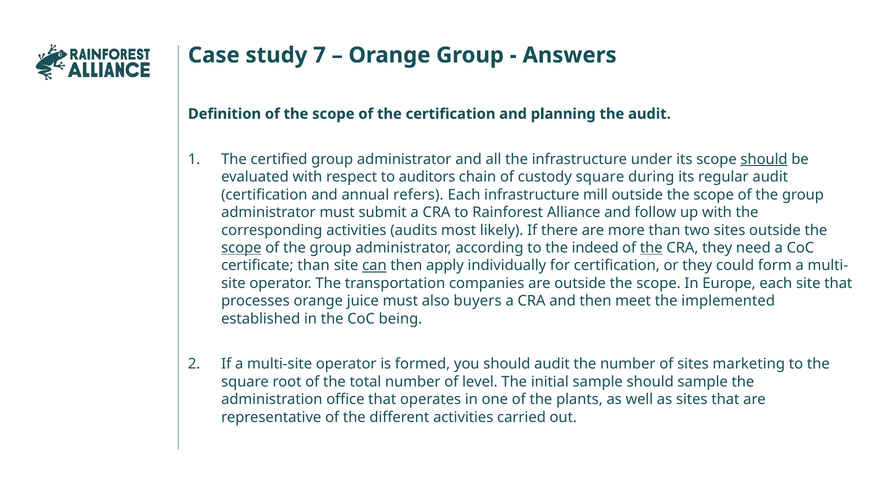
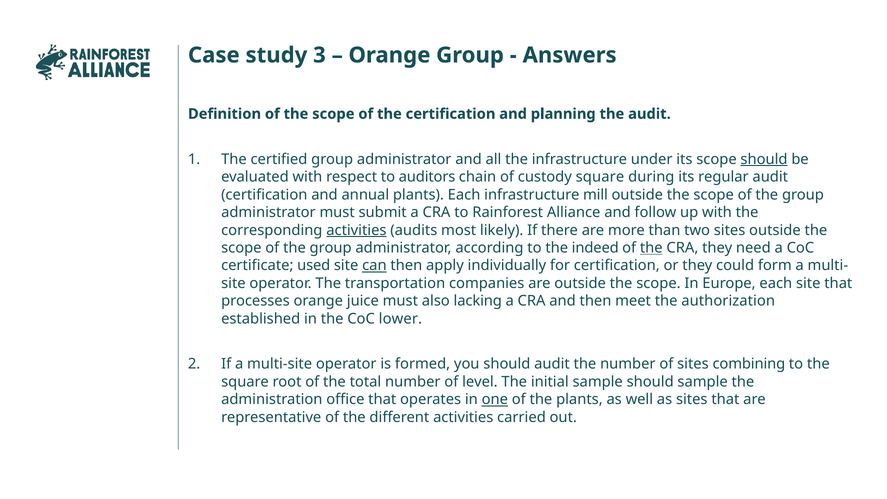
7: 7 -> 3
annual refers: refers -> plants
activities at (356, 230) underline: none -> present
scope at (241, 248) underline: present -> none
certificate than: than -> used
buyers: buyers -> lacking
implemented: implemented -> authorization
being: being -> lower
marketing: marketing -> combining
one underline: none -> present
